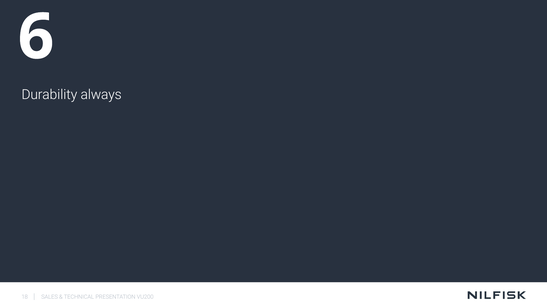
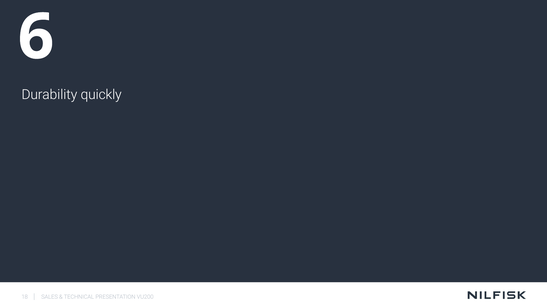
always: always -> quickly
